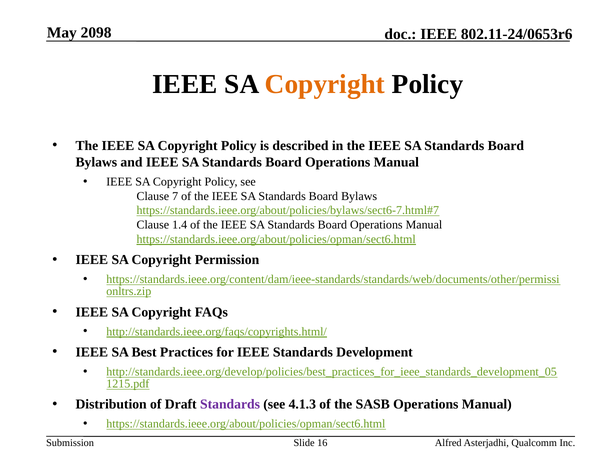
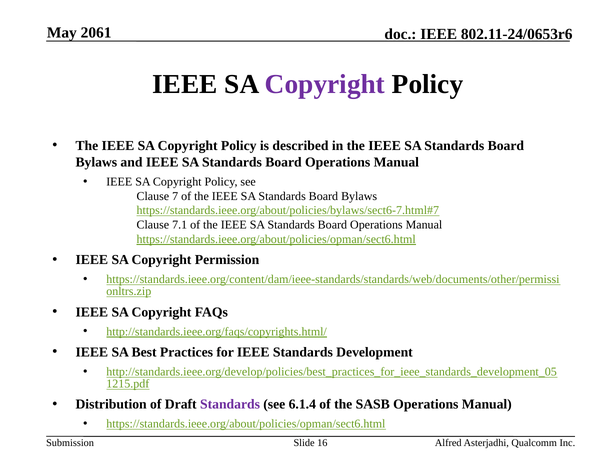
2098: 2098 -> 2061
Copyright at (325, 84) colour: orange -> purple
1.4: 1.4 -> 7.1
4.1.3: 4.1.3 -> 6.1.4
